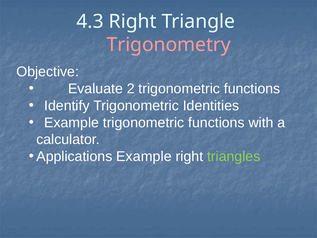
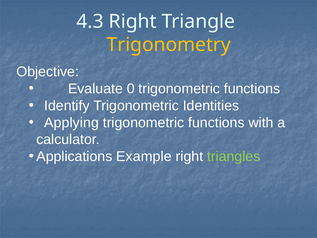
Trigonometry colour: pink -> yellow
2: 2 -> 0
Example at (72, 122): Example -> Applying
